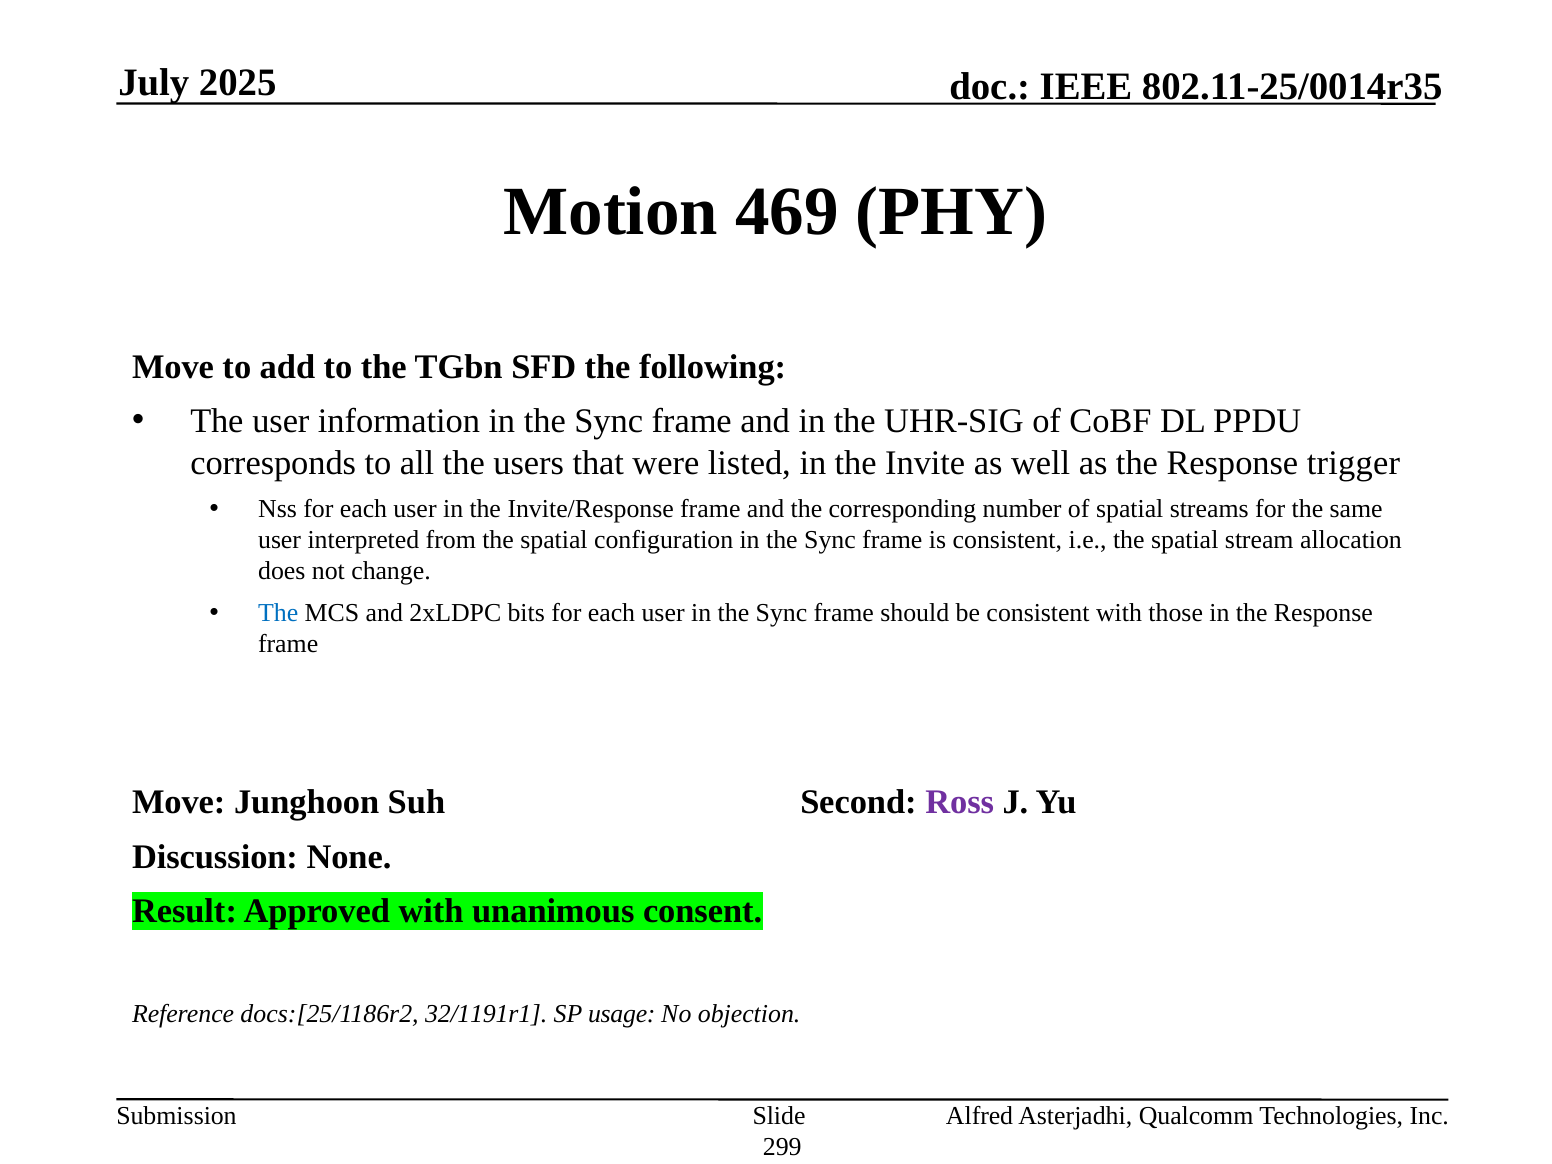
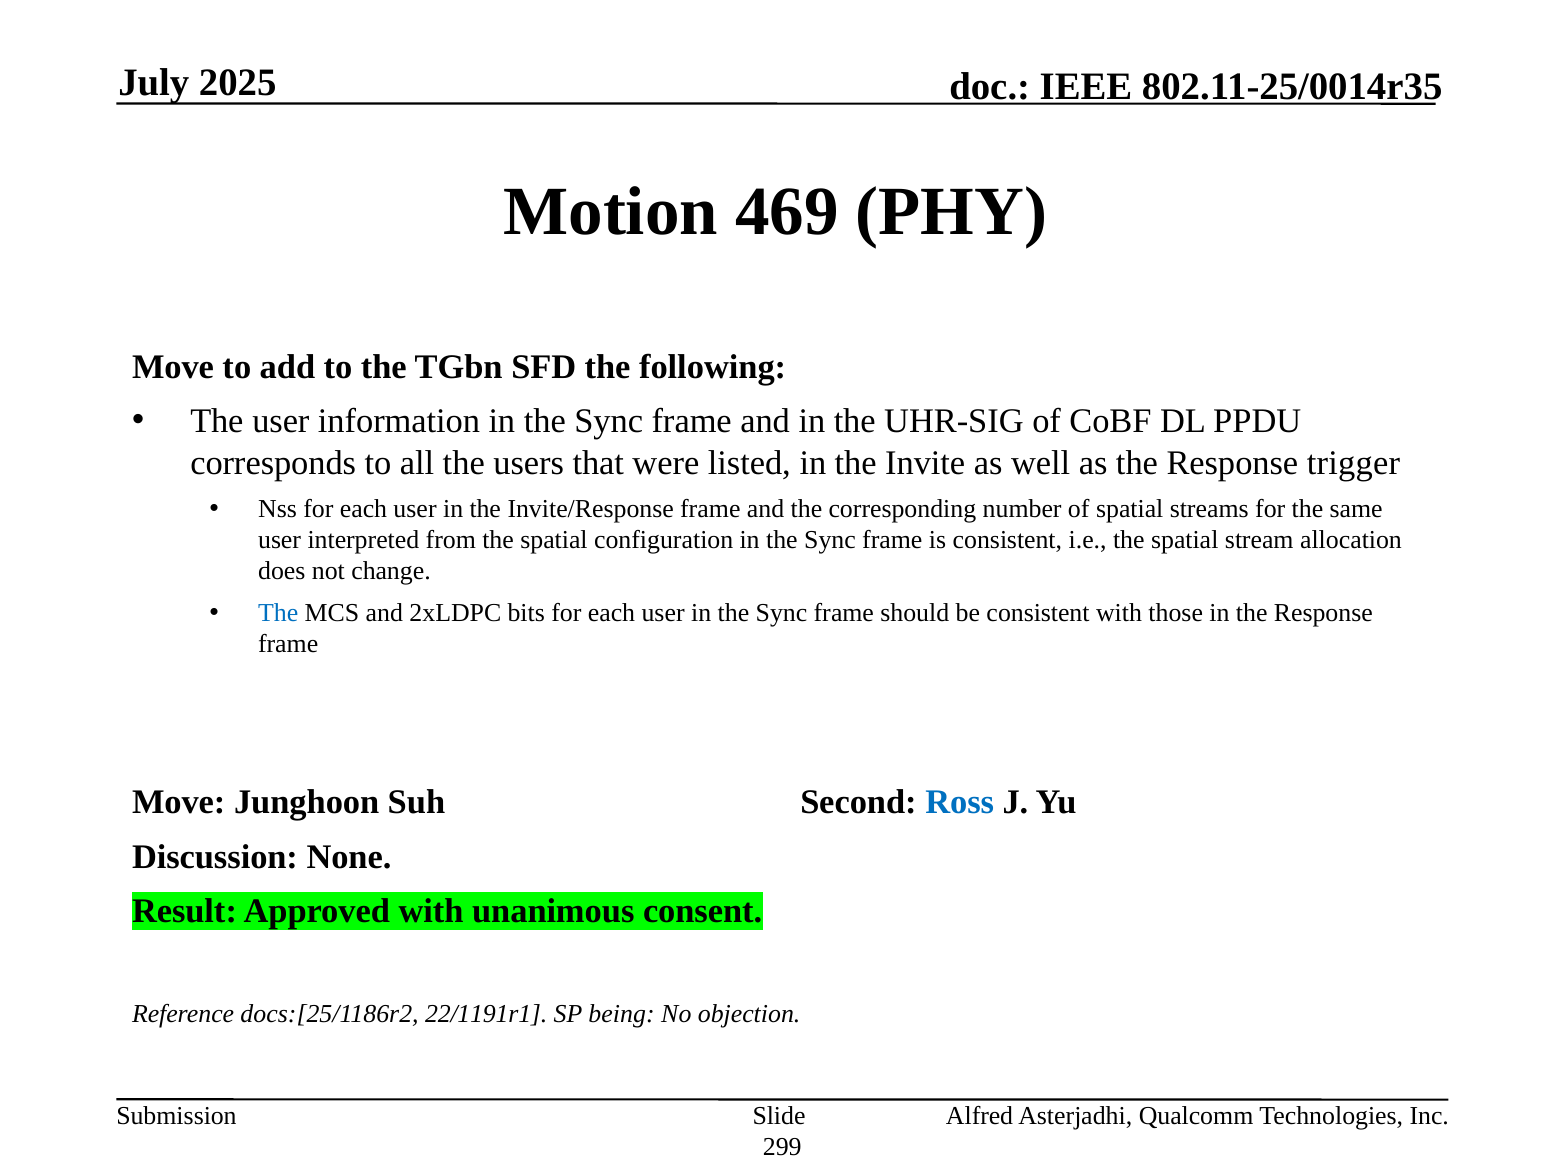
Ross colour: purple -> blue
32/1191r1: 32/1191r1 -> 22/1191r1
usage: usage -> being
